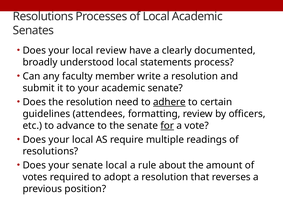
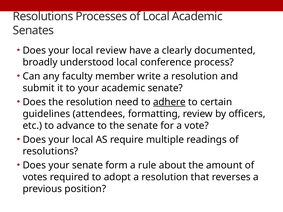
statements: statements -> conference
for underline: present -> none
senate local: local -> form
